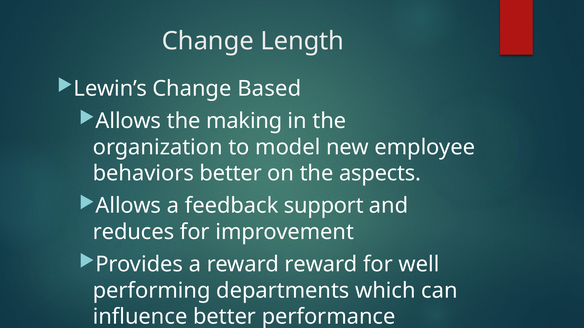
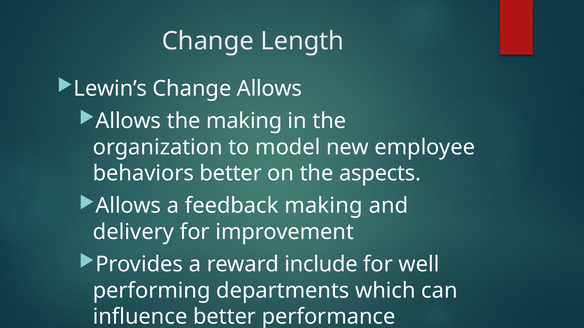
Change Based: Based -> Allows
feedback support: support -> making
reduces: reduces -> delivery
reward reward: reward -> include
